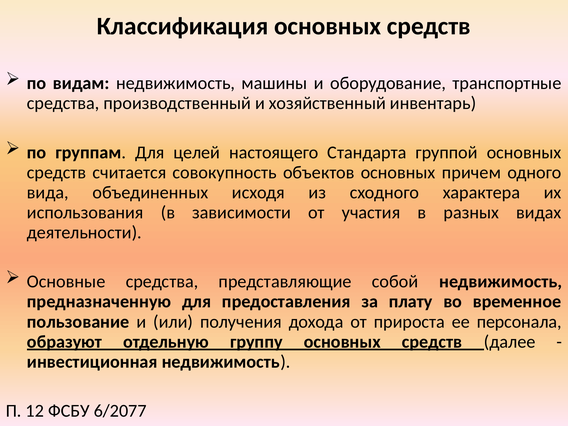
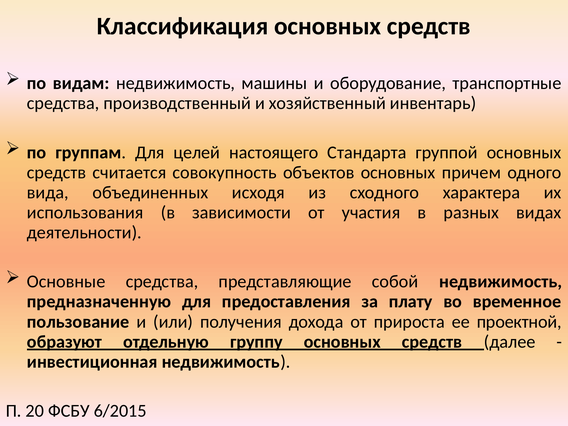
персонала: персонала -> проектной
12: 12 -> 20
6/2077: 6/2077 -> 6/2015
